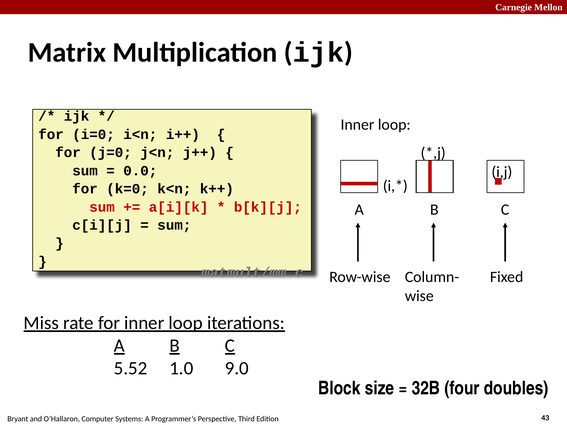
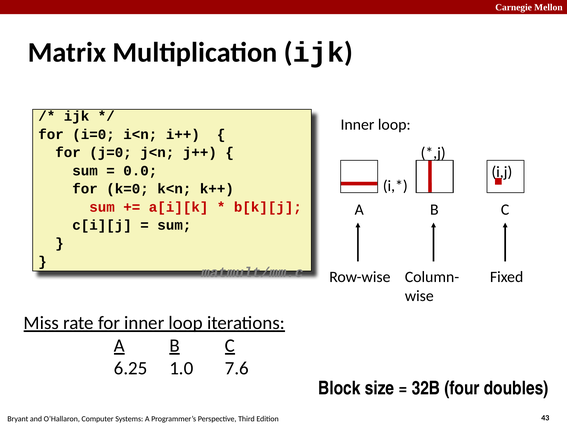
5.52: 5.52 -> 6.25
9.0: 9.0 -> 7.6
